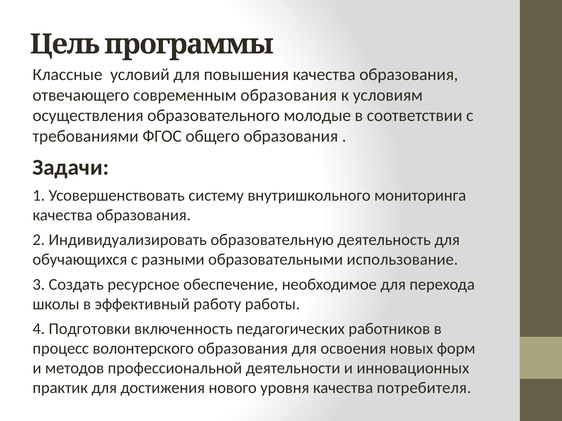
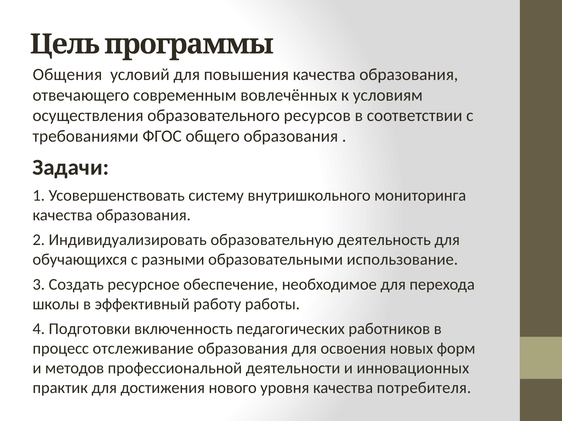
Классные: Классные -> Общения
современным образования: образования -> вовлечённых
молодые: молодые -> ресурсов
волонтерского: волонтерского -> отслеживание
